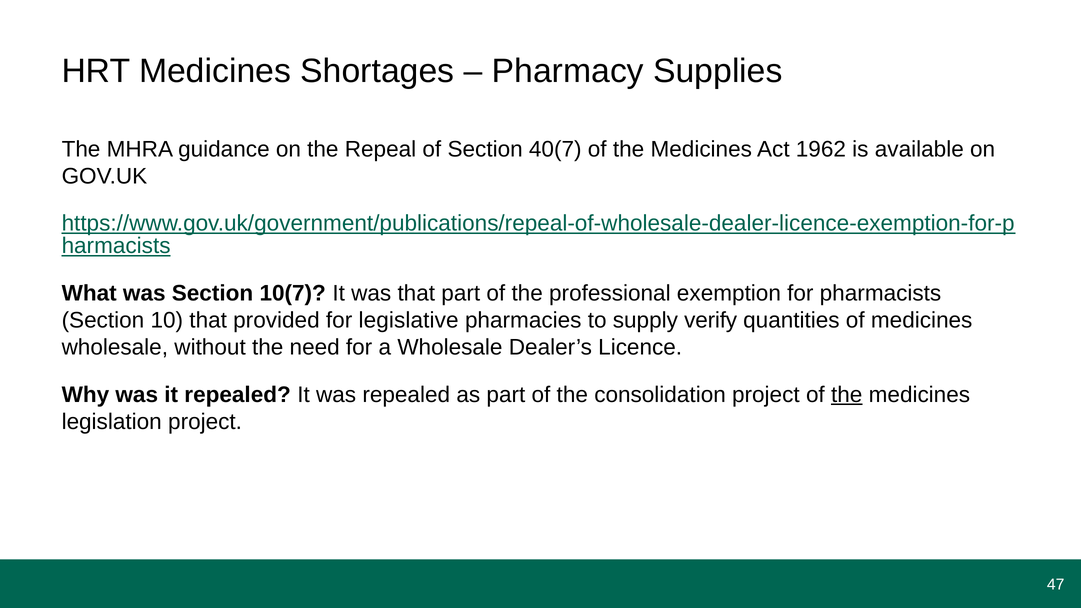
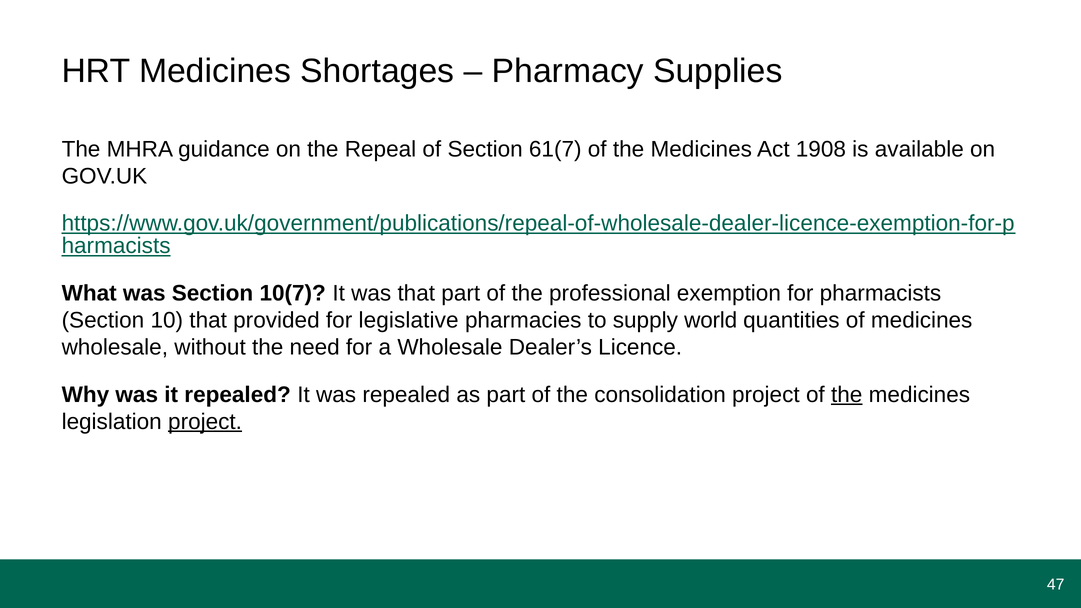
40(7: 40(7 -> 61(7
1962: 1962 -> 1908
verify: verify -> world
project at (205, 422) underline: none -> present
